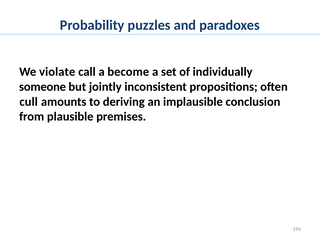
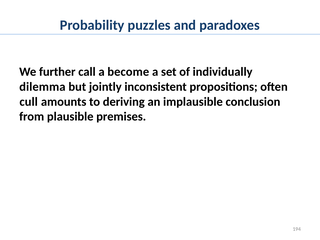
violate: violate -> further
someone: someone -> dilemma
